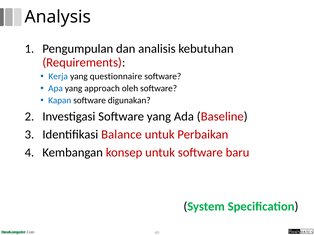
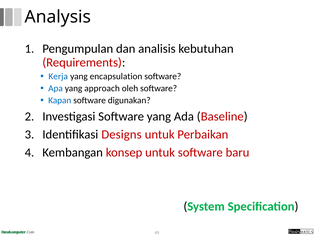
questionnaire: questionnaire -> encapsulation
Balance: Balance -> Designs
